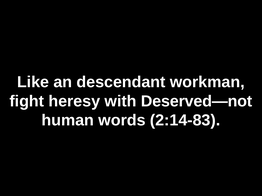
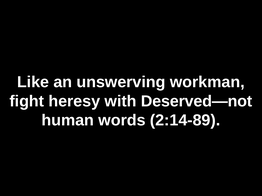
descendant: descendant -> unswerving
2:14-83: 2:14-83 -> 2:14-89
